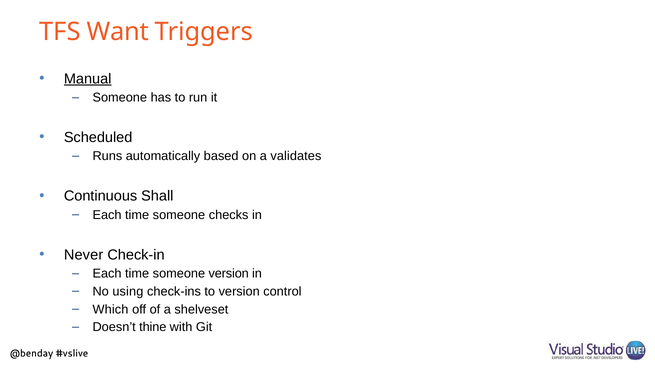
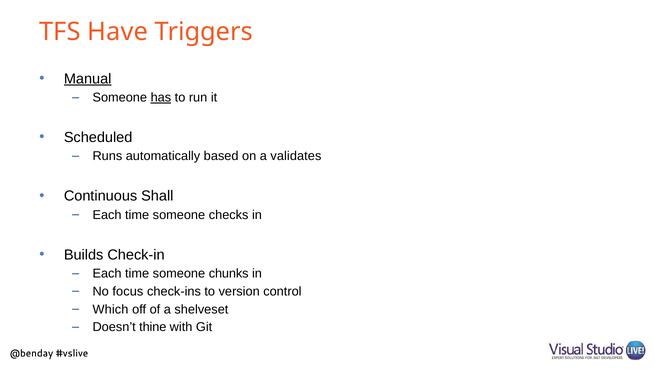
Want: Want -> Have
has underline: none -> present
Never: Never -> Builds
someone version: version -> chunks
using: using -> focus
